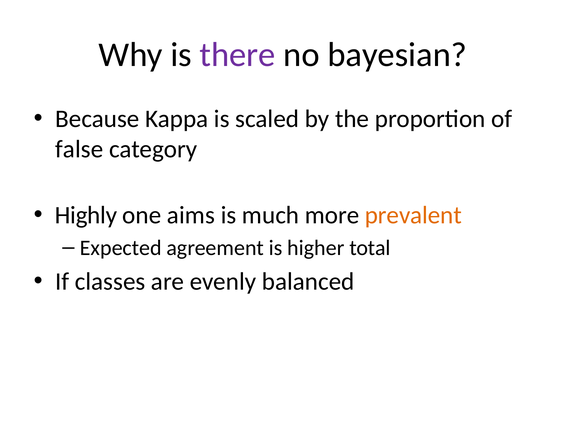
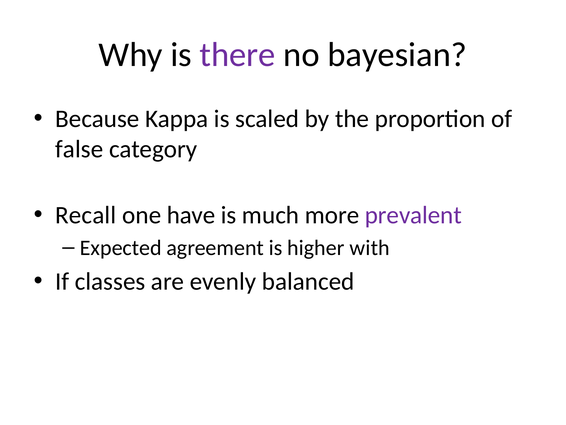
Highly: Highly -> Recall
aims: aims -> have
prevalent colour: orange -> purple
total: total -> with
